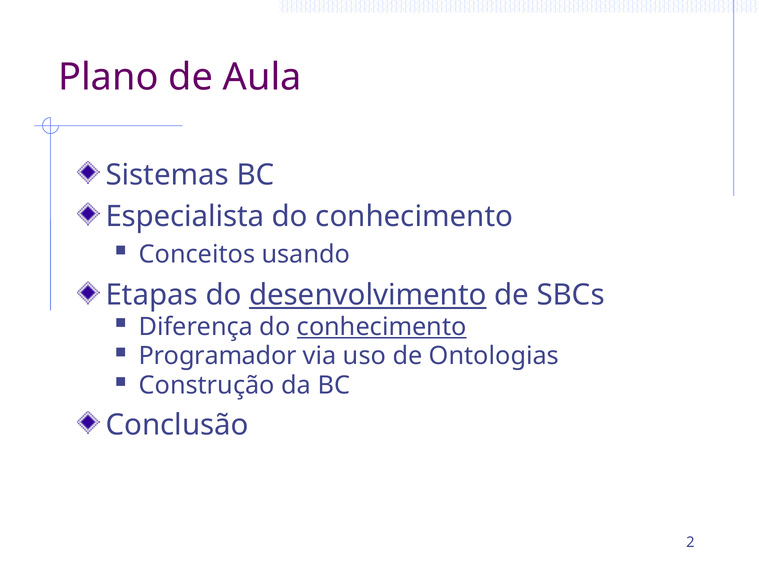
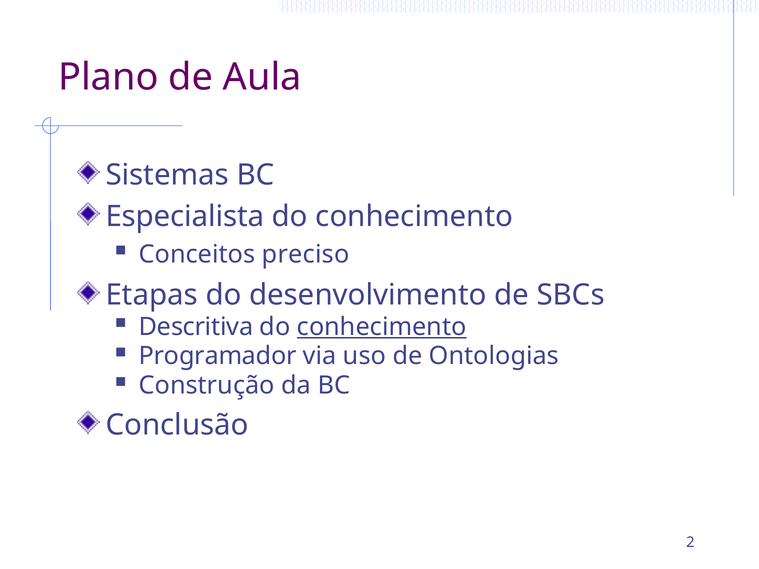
usando: usando -> preciso
desenvolvimento underline: present -> none
Diferença: Diferença -> Descritiva
